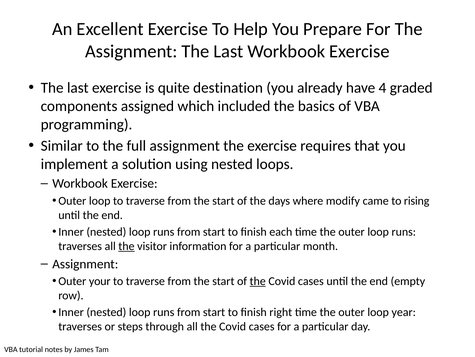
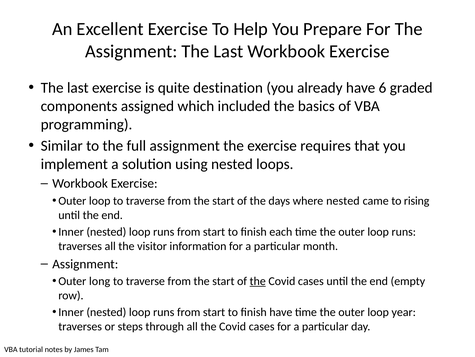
4: 4 -> 6
where modify: modify -> nested
the at (126, 246) underline: present -> none
your: your -> long
finish right: right -> have
